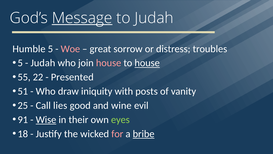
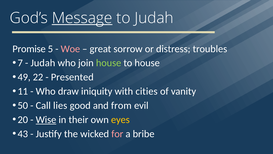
Humble: Humble -> Promise
5 at (20, 63): 5 -> 7
house at (109, 63) colour: pink -> light green
house at (147, 63) underline: present -> none
55: 55 -> 49
51: 51 -> 11
posts: posts -> cities
25: 25 -> 50
wine: wine -> from
91: 91 -> 20
eyes colour: light green -> yellow
18: 18 -> 43
bribe underline: present -> none
